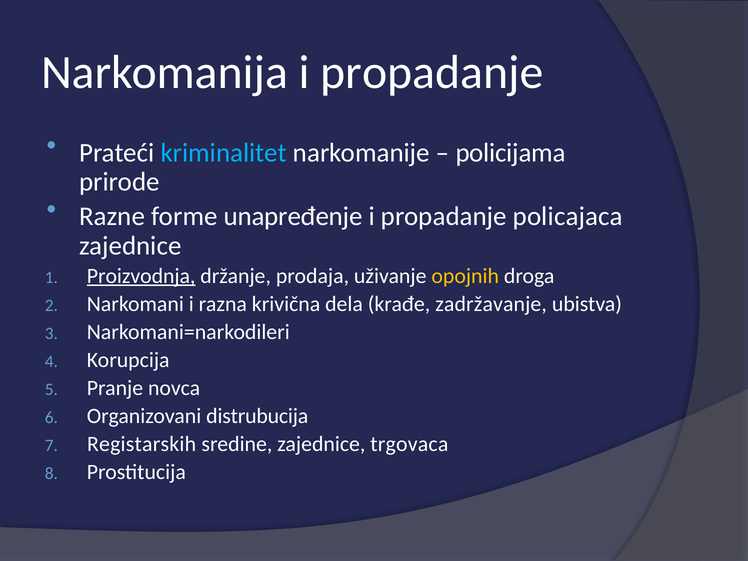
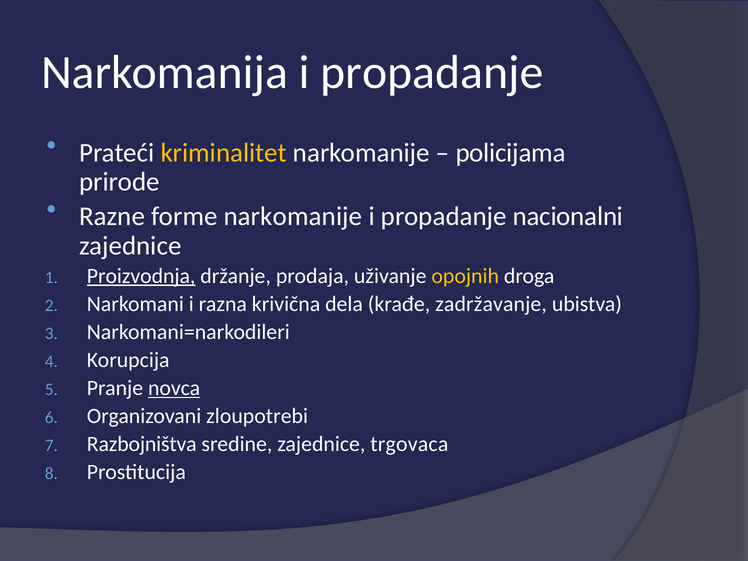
kriminalitet colour: light blue -> yellow
forme unapređenje: unapređenje -> narkomanije
policajaca: policajaca -> nacionalni
novca underline: none -> present
distrubucija: distrubucija -> zloupotrebi
Registarskih: Registarskih -> Razbojništva
